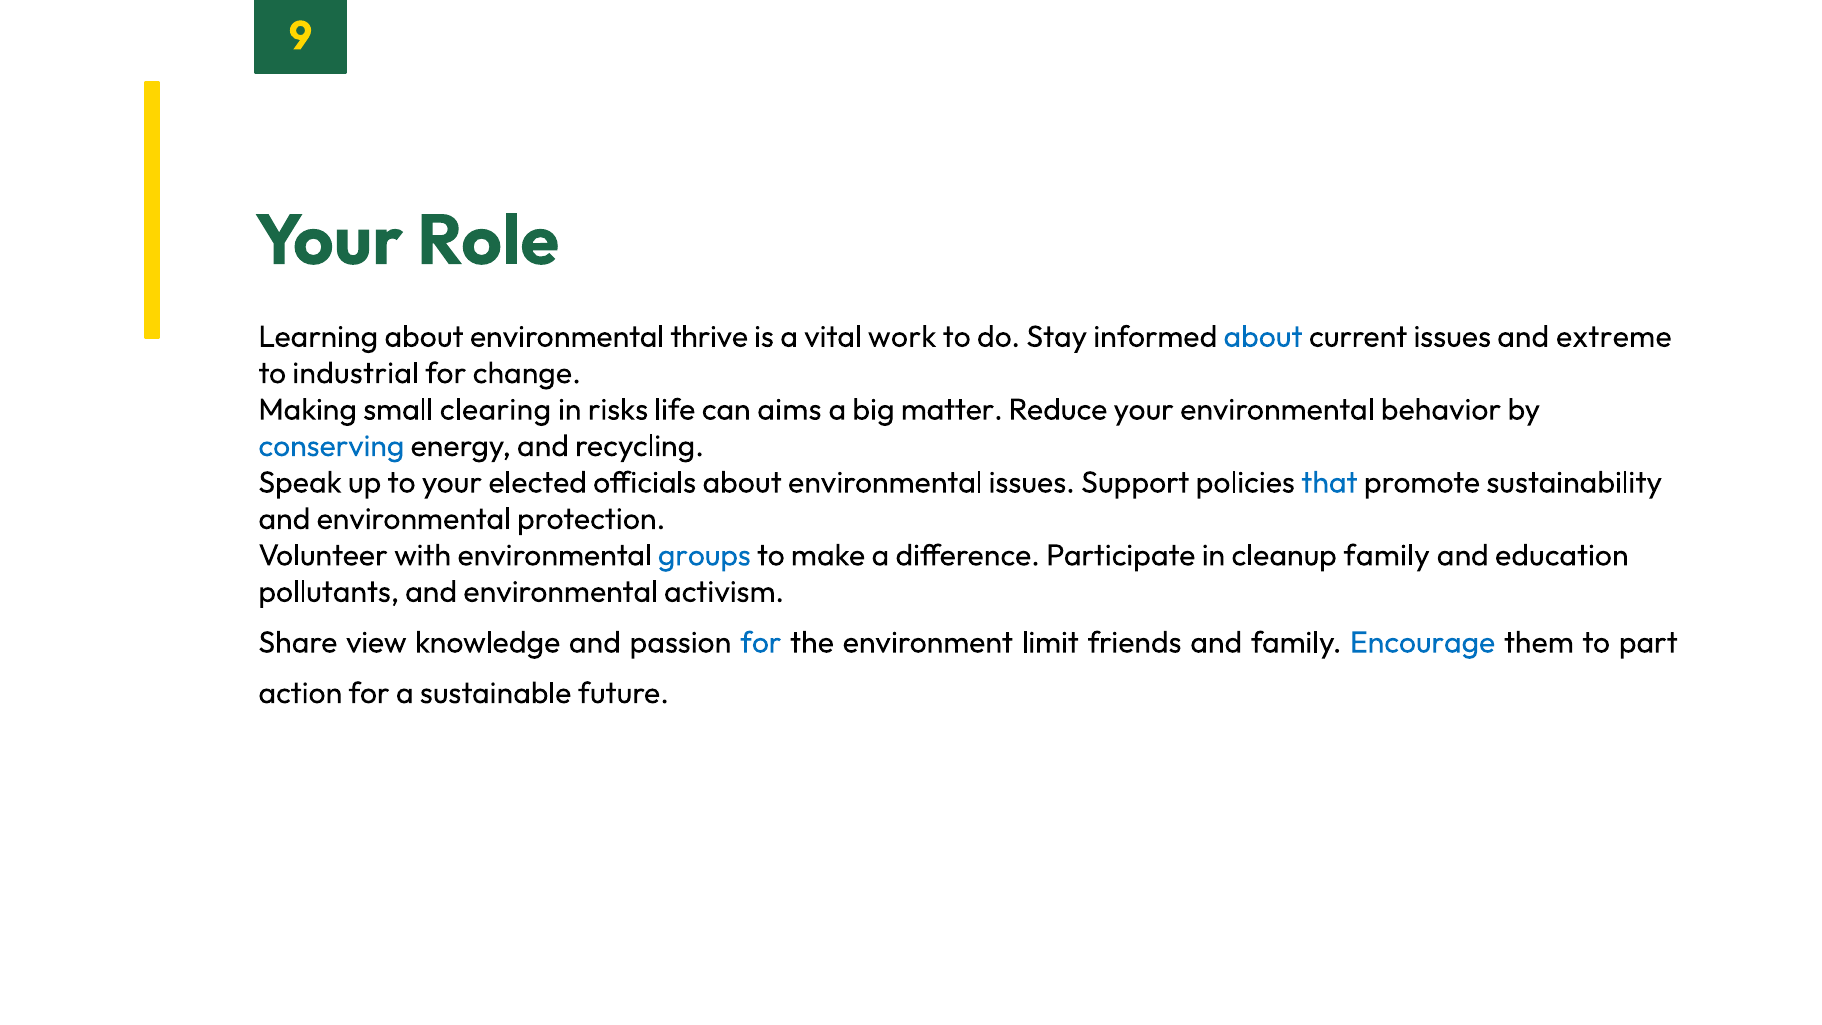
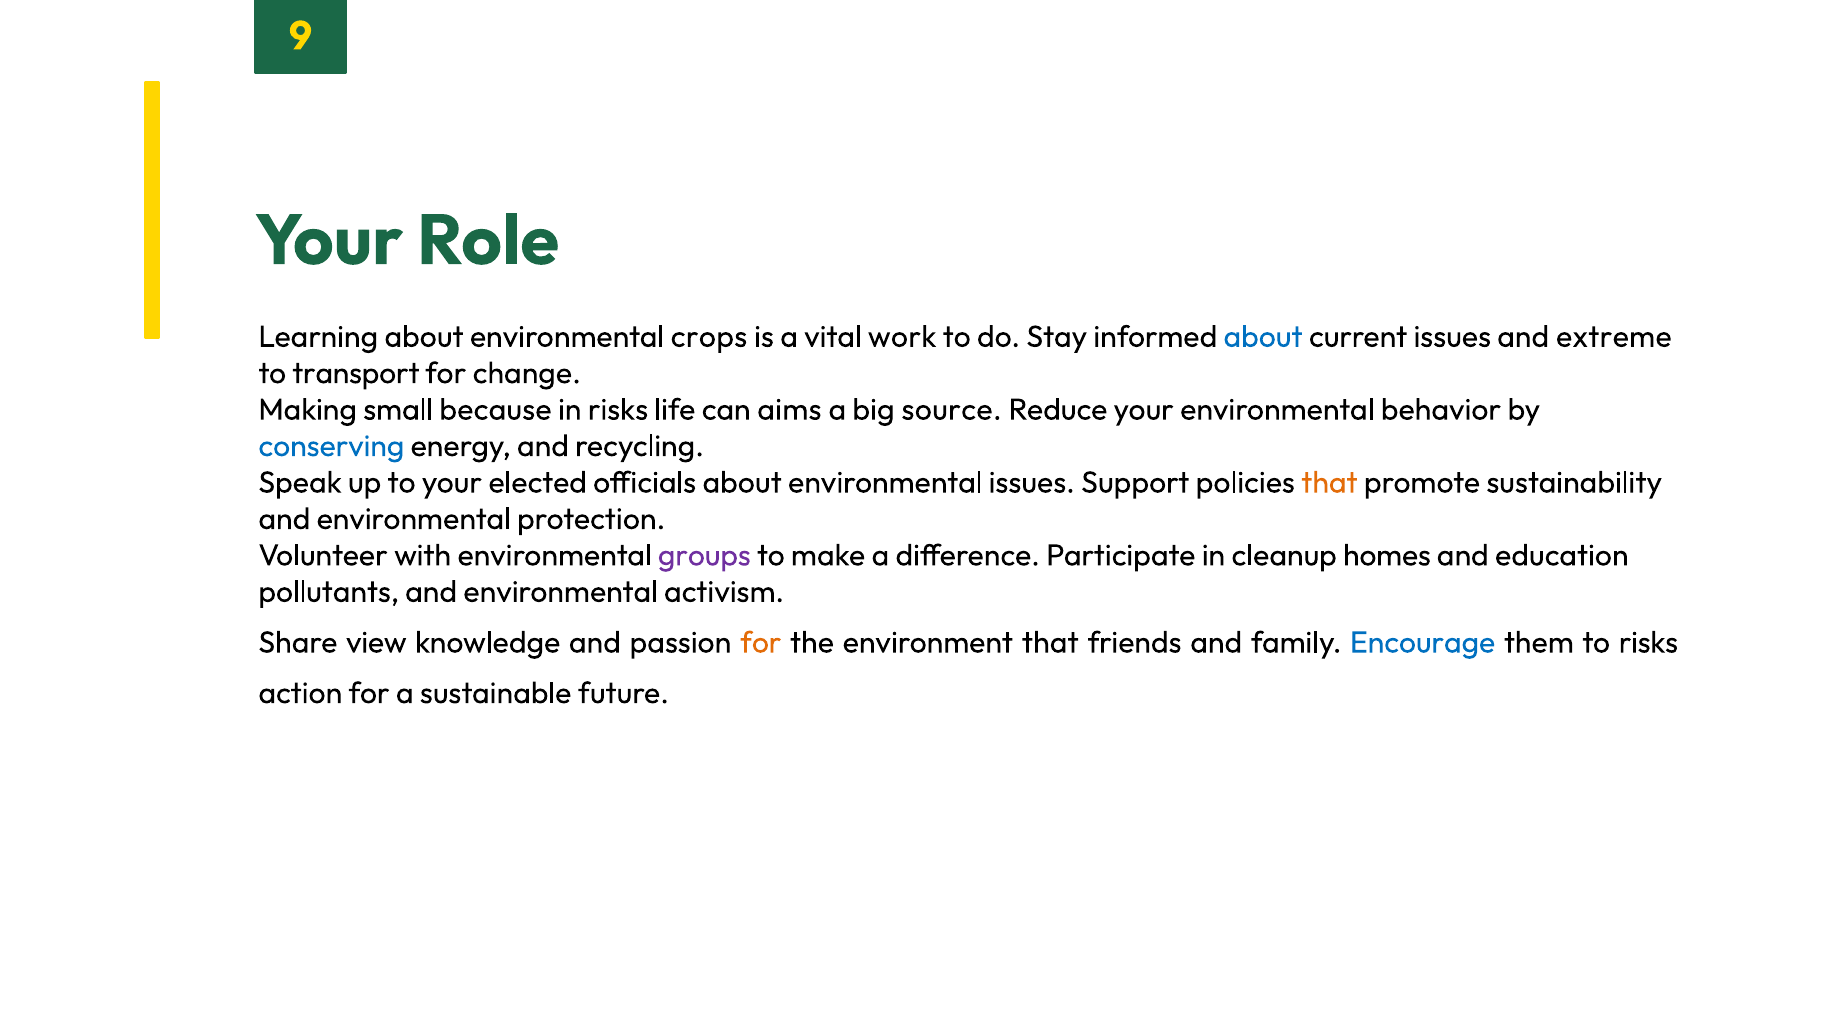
thrive: thrive -> crops
industrial: industrial -> transport
clearing: clearing -> because
matter: matter -> source
that at (1329, 483) colour: blue -> orange
groups colour: blue -> purple
cleanup family: family -> homes
for at (761, 642) colour: blue -> orange
environment limit: limit -> that
to part: part -> risks
